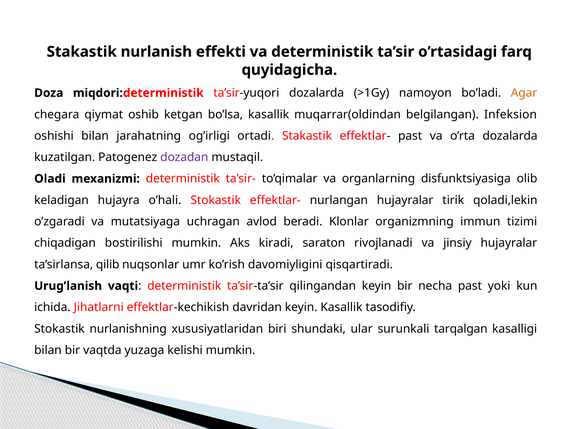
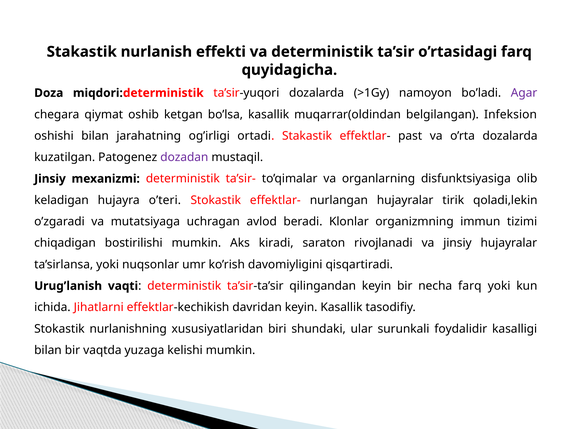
Agar colour: orange -> purple
Oladi at (50, 179): Oladi -> Jinsiy
o’hali: o’hali -> o’teri
ta’sirlansa qilib: qilib -> yoki
necha past: past -> farq
tarqalgan: tarqalgan -> foydalidir
